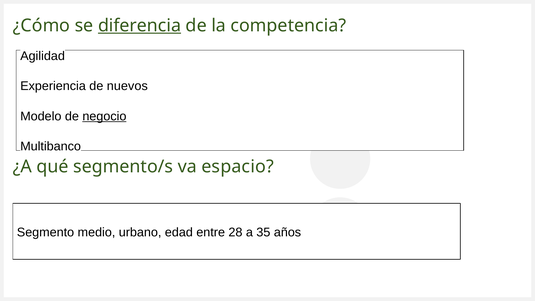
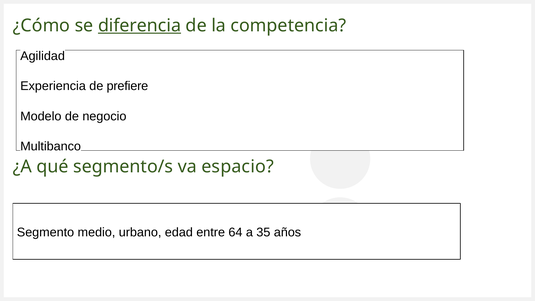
nuevos: nuevos -> prefiere
negocio underline: present -> none
28: 28 -> 64
